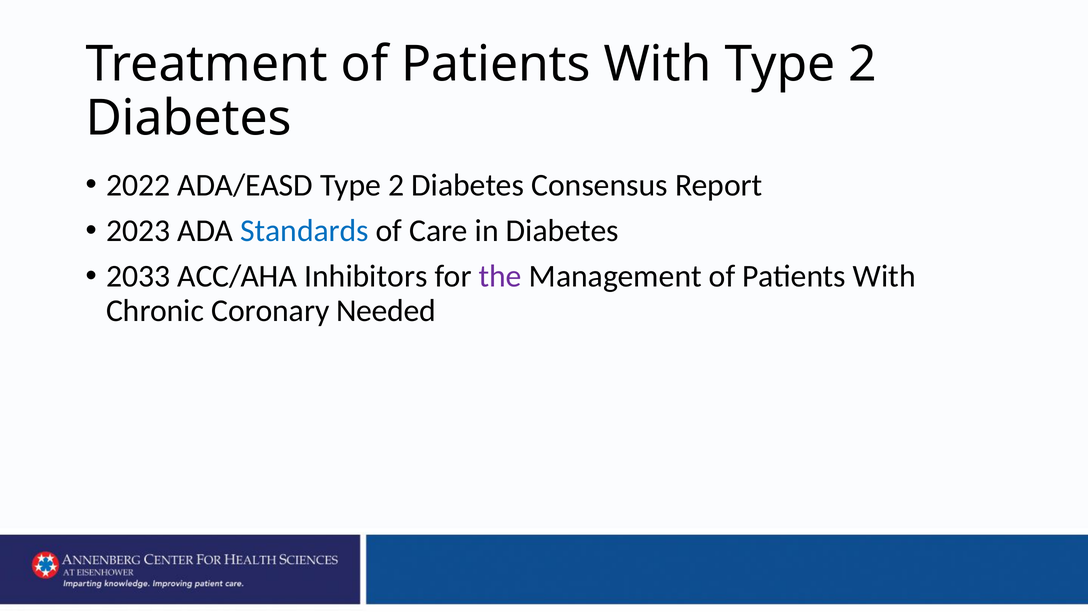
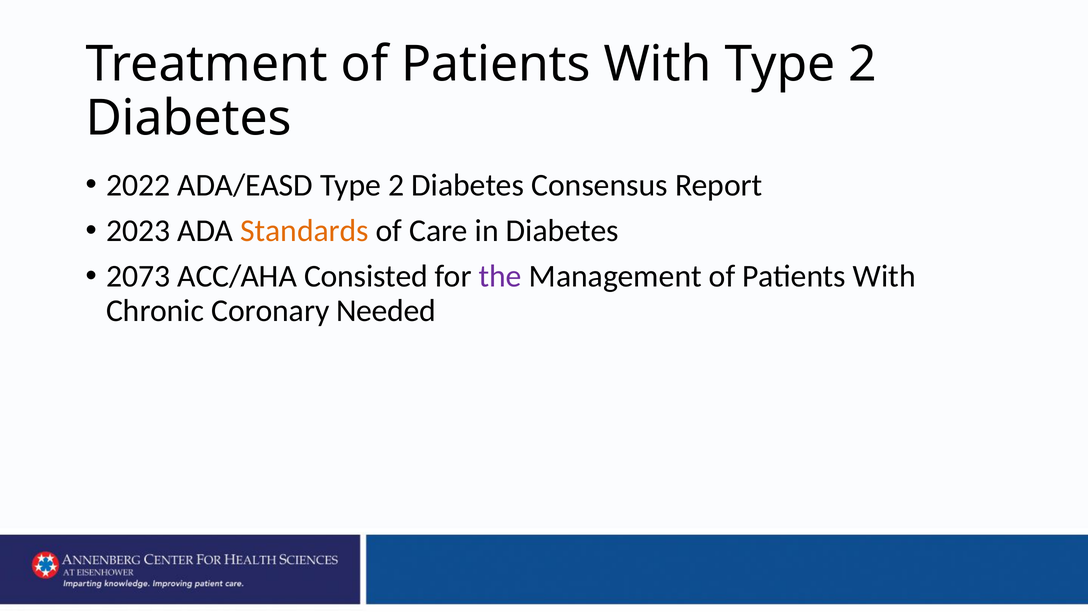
Standards colour: blue -> orange
2033: 2033 -> 2073
Inhibitors: Inhibitors -> Consisted
